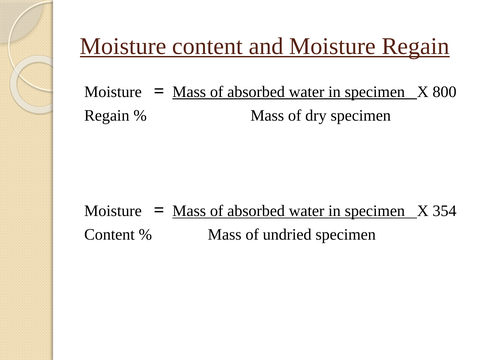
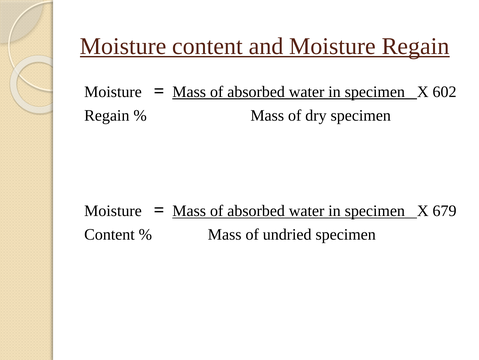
800: 800 -> 602
354: 354 -> 679
